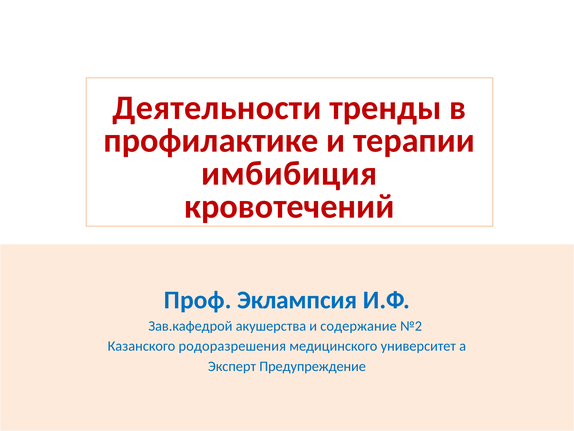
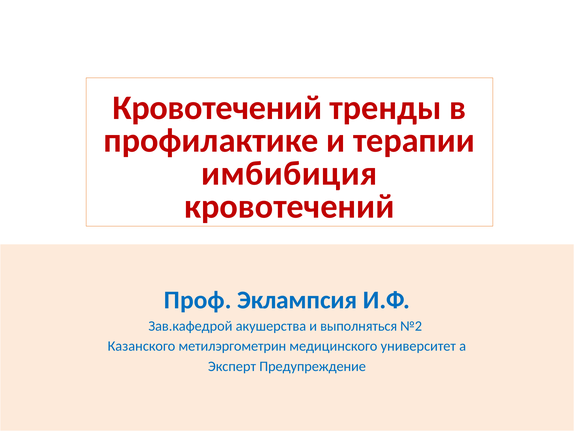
Деятельности at (217, 108): Деятельности -> Кровотечений
содержание: содержание -> выполняться
родоразрешения: родоразрешения -> метилэргометрин
